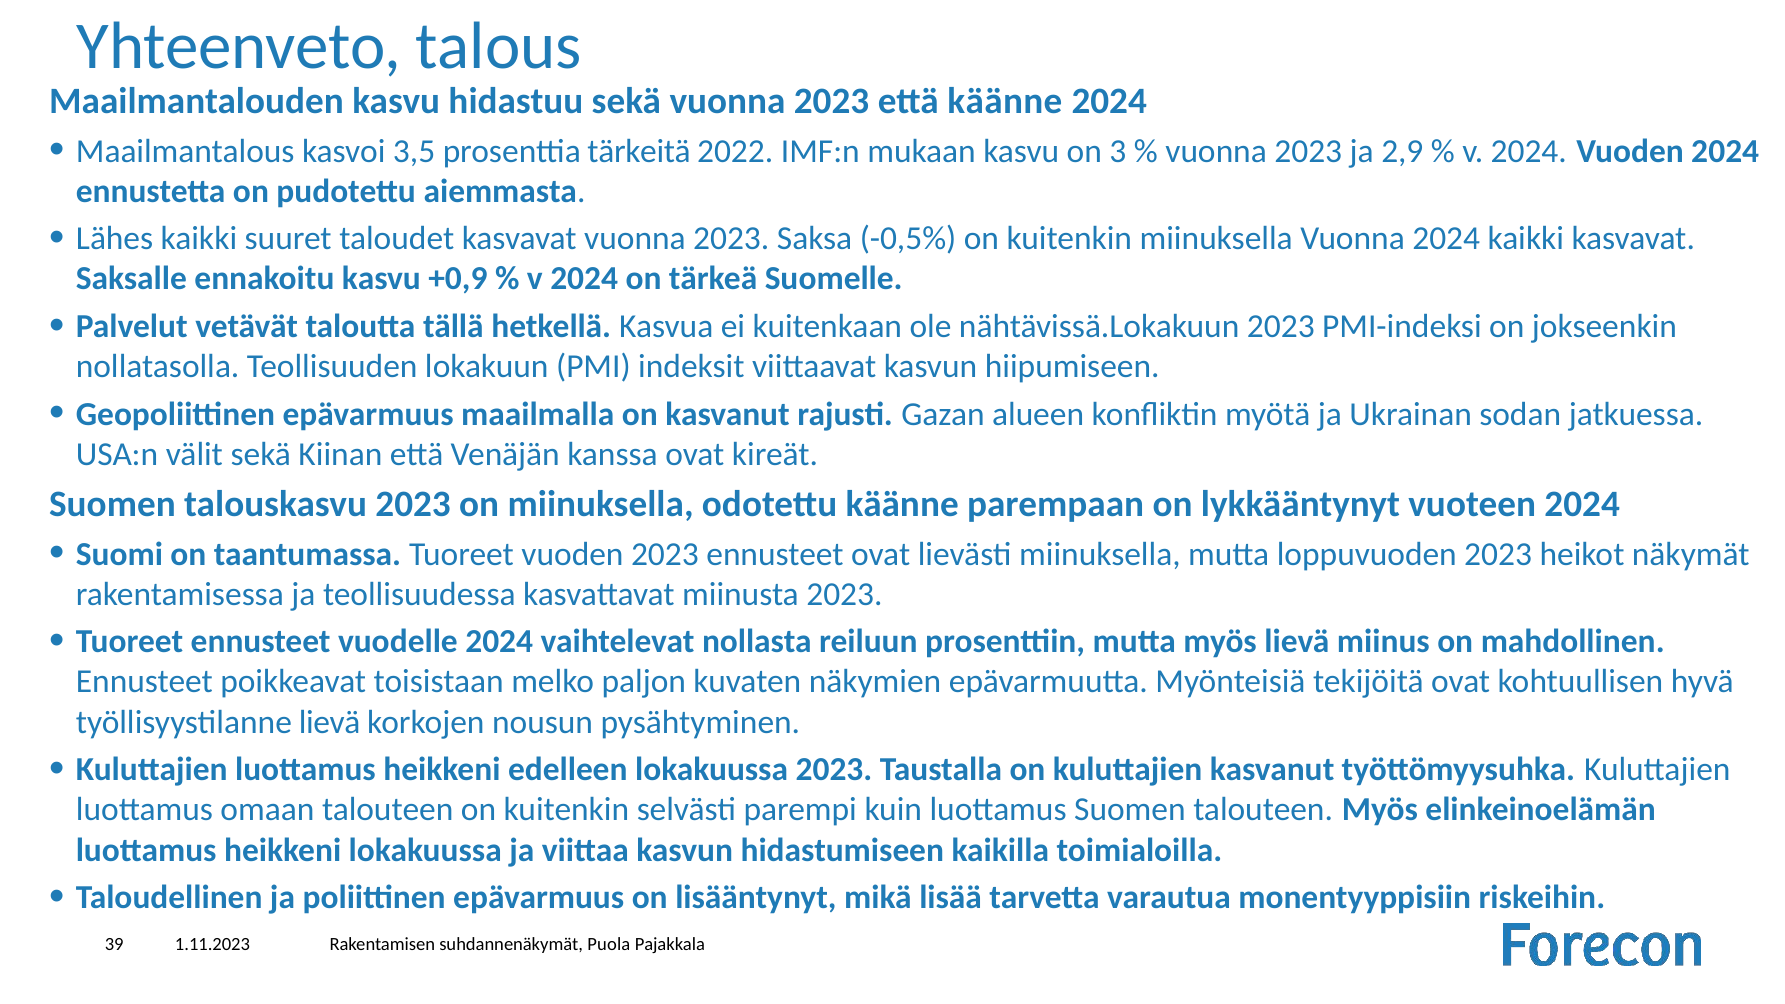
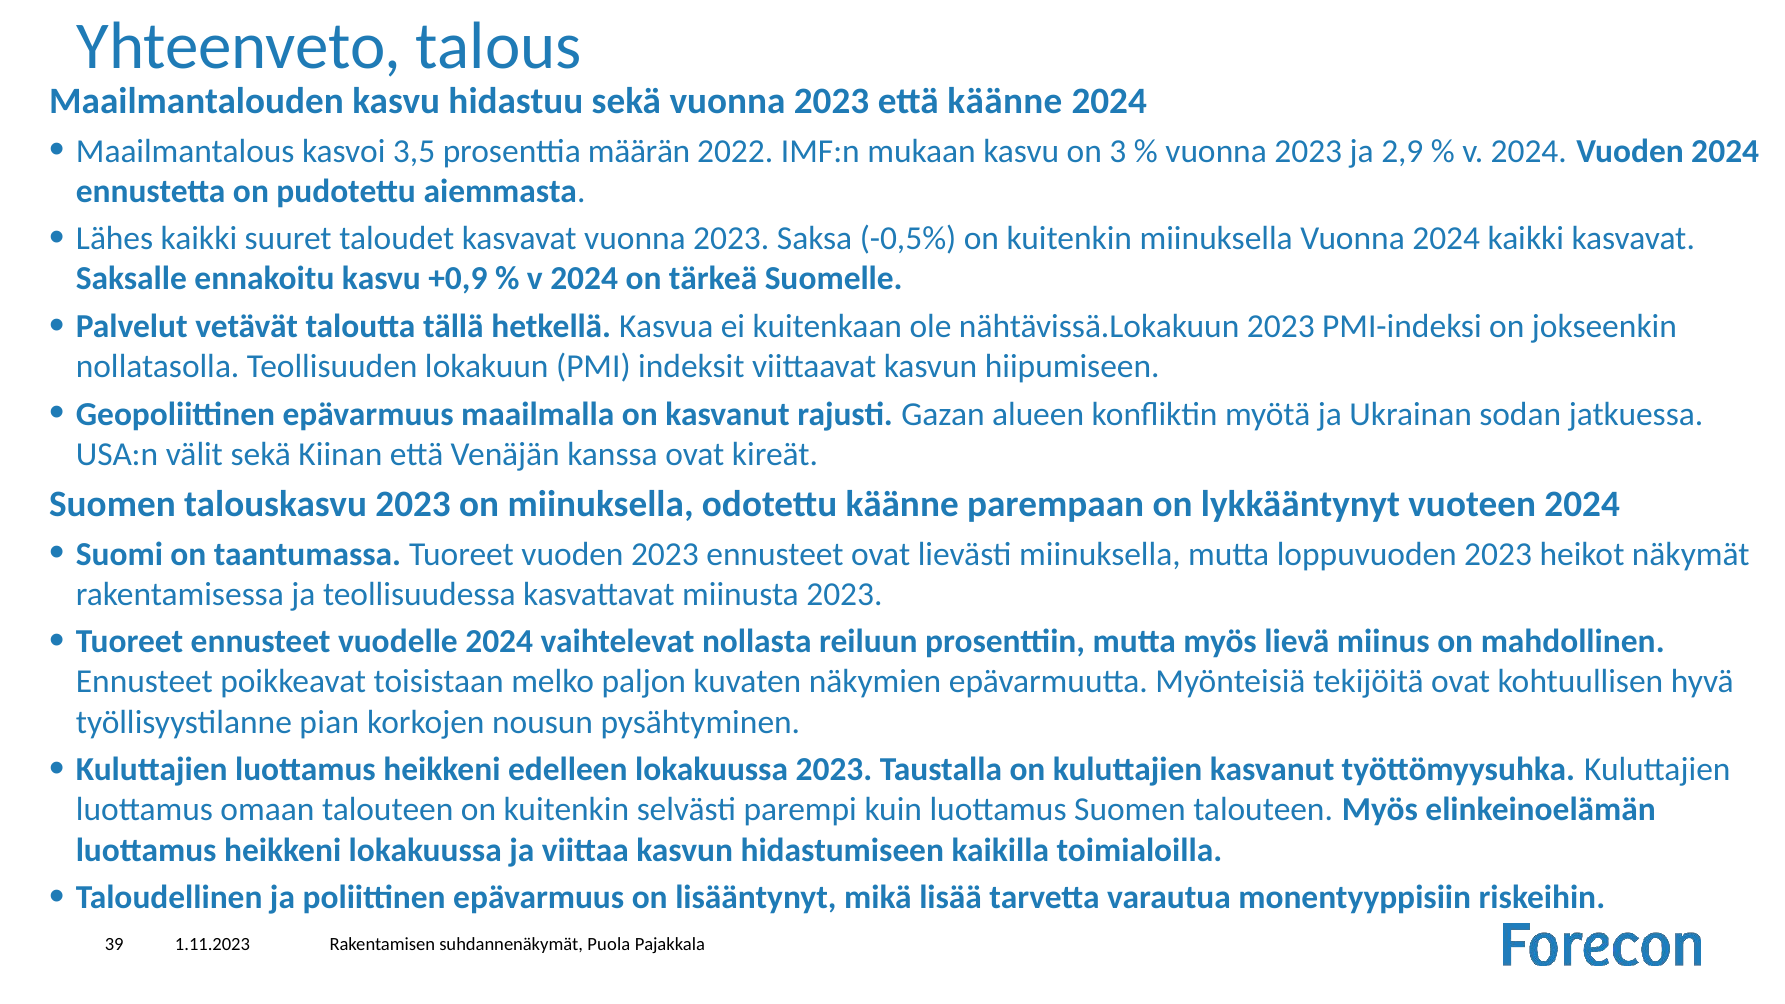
tärkeitä: tärkeitä -> määrän
työllisyystilanne lievä: lievä -> pian
